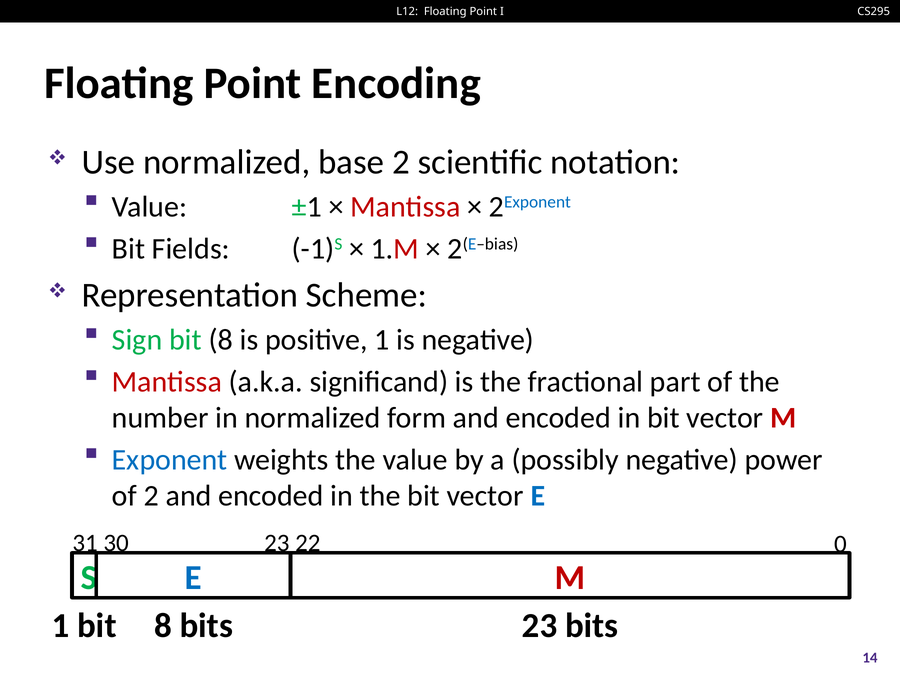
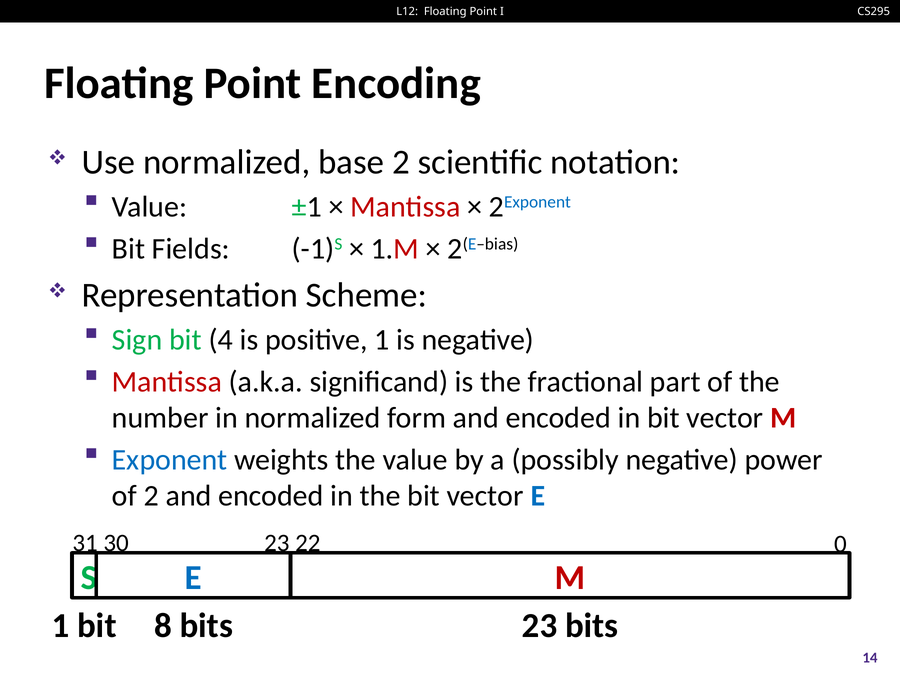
Sign bit 8: 8 -> 4
